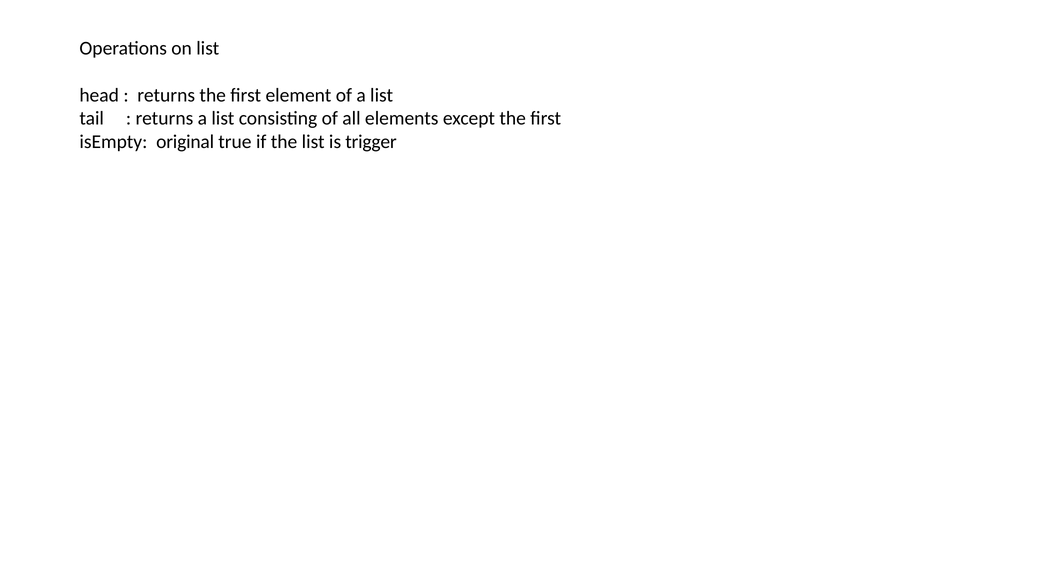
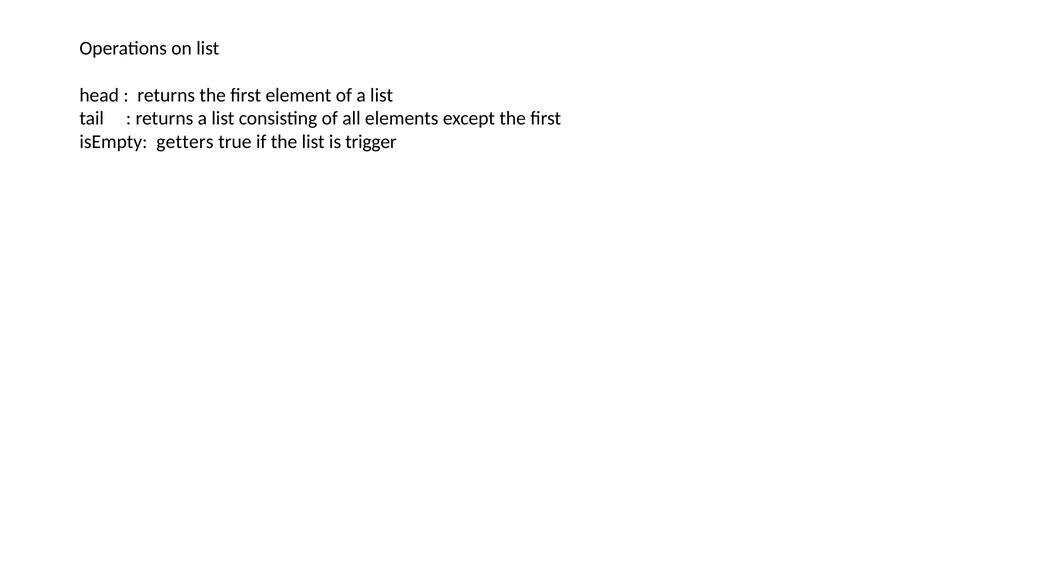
original: original -> getters
